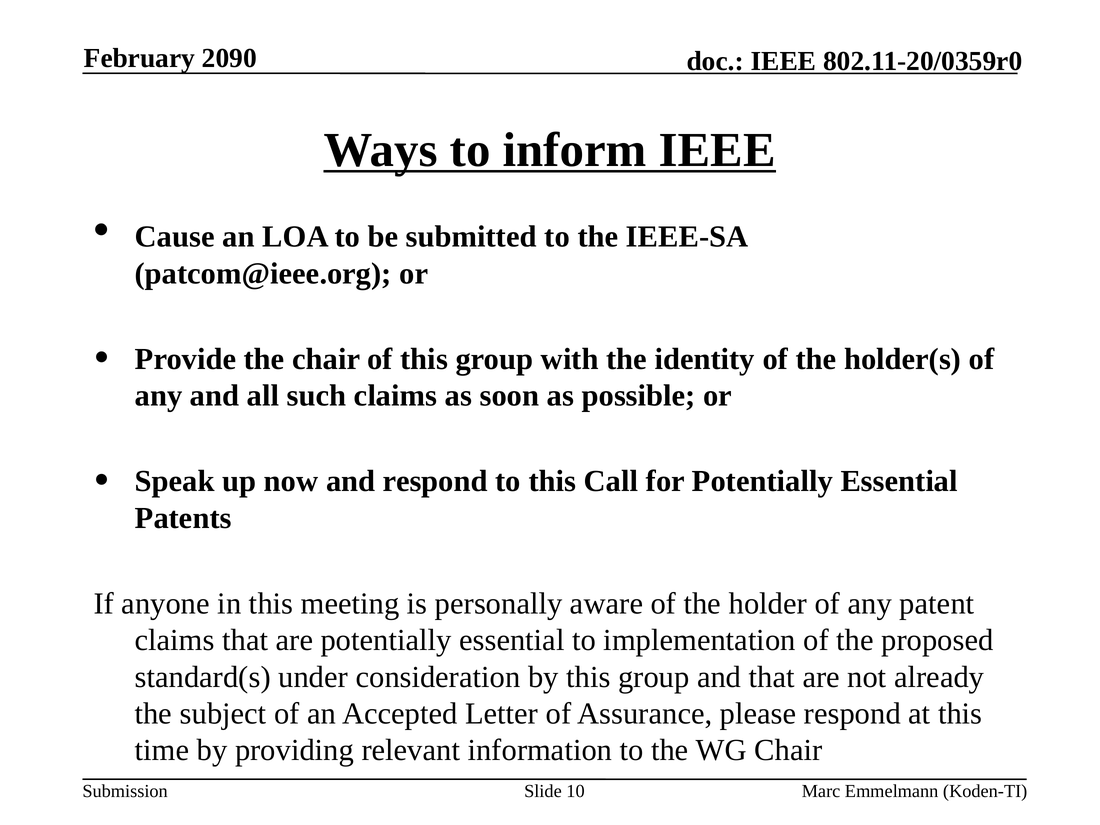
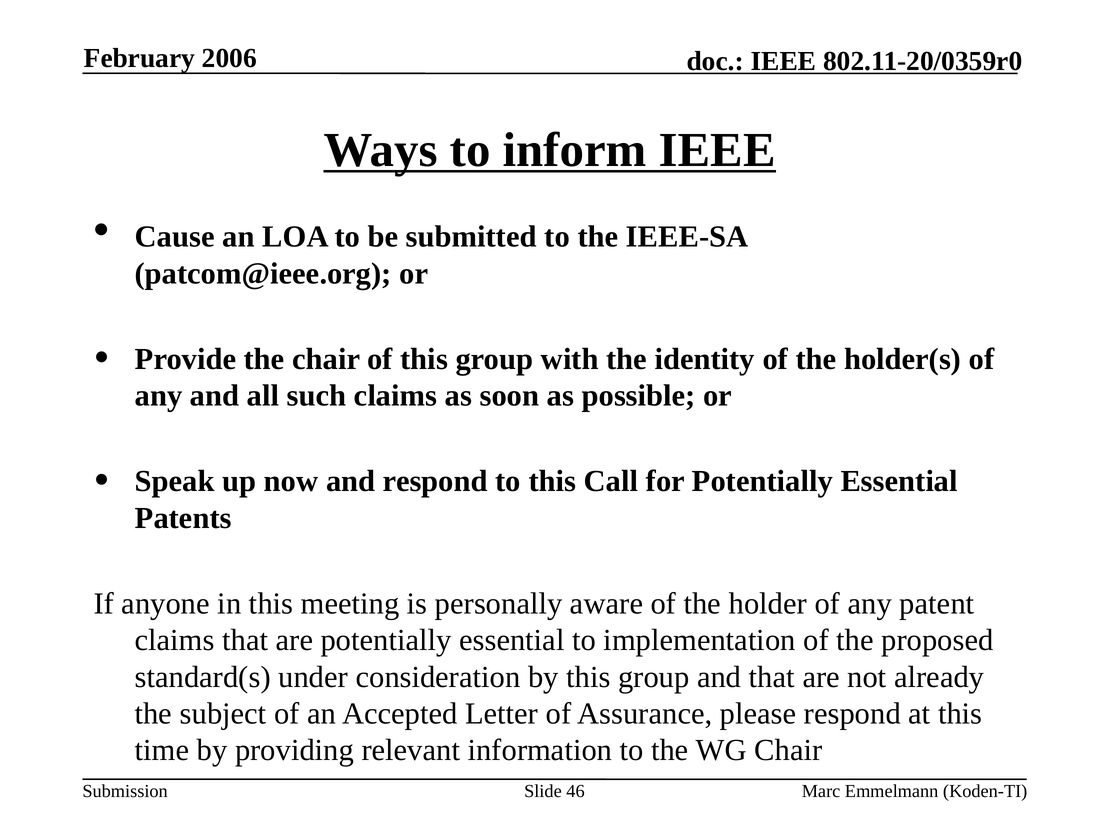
2090: 2090 -> 2006
10: 10 -> 46
